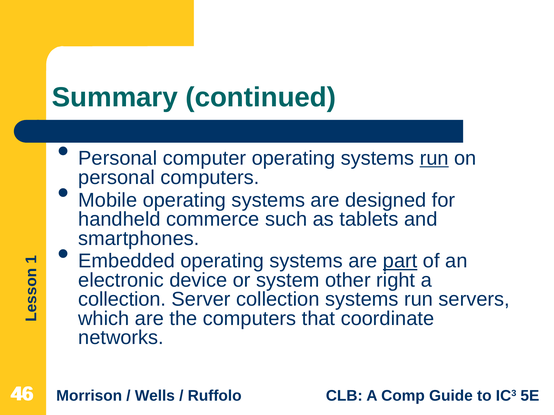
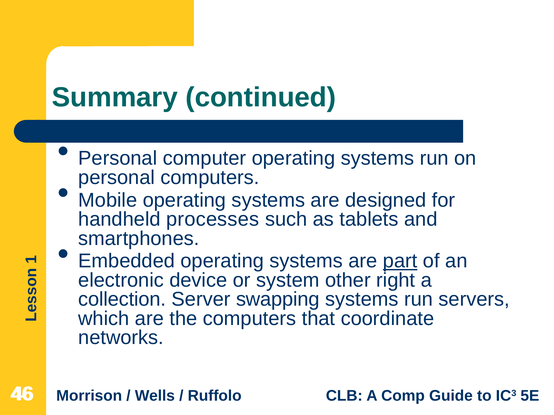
run at (434, 158) underline: present -> none
commerce: commerce -> processes
Server collection: collection -> swapping
